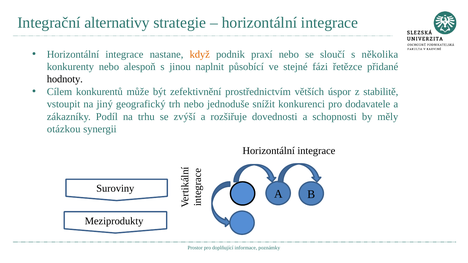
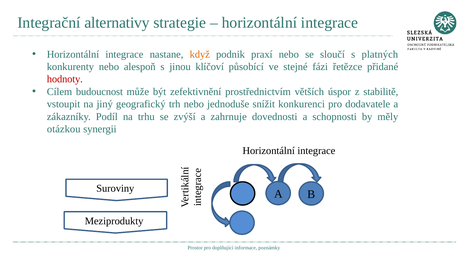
několika: několika -> platných
naplnit: naplnit -> klíčoví
hodnoty colour: black -> red
konkurentů: konkurentů -> budoucnost
rozšiřuje: rozšiřuje -> zahrnuje
